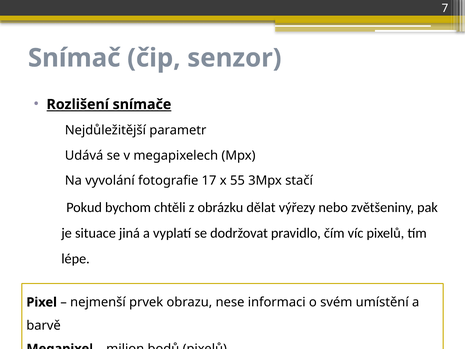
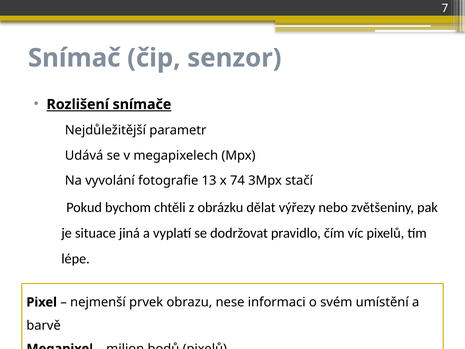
17: 17 -> 13
55: 55 -> 74
